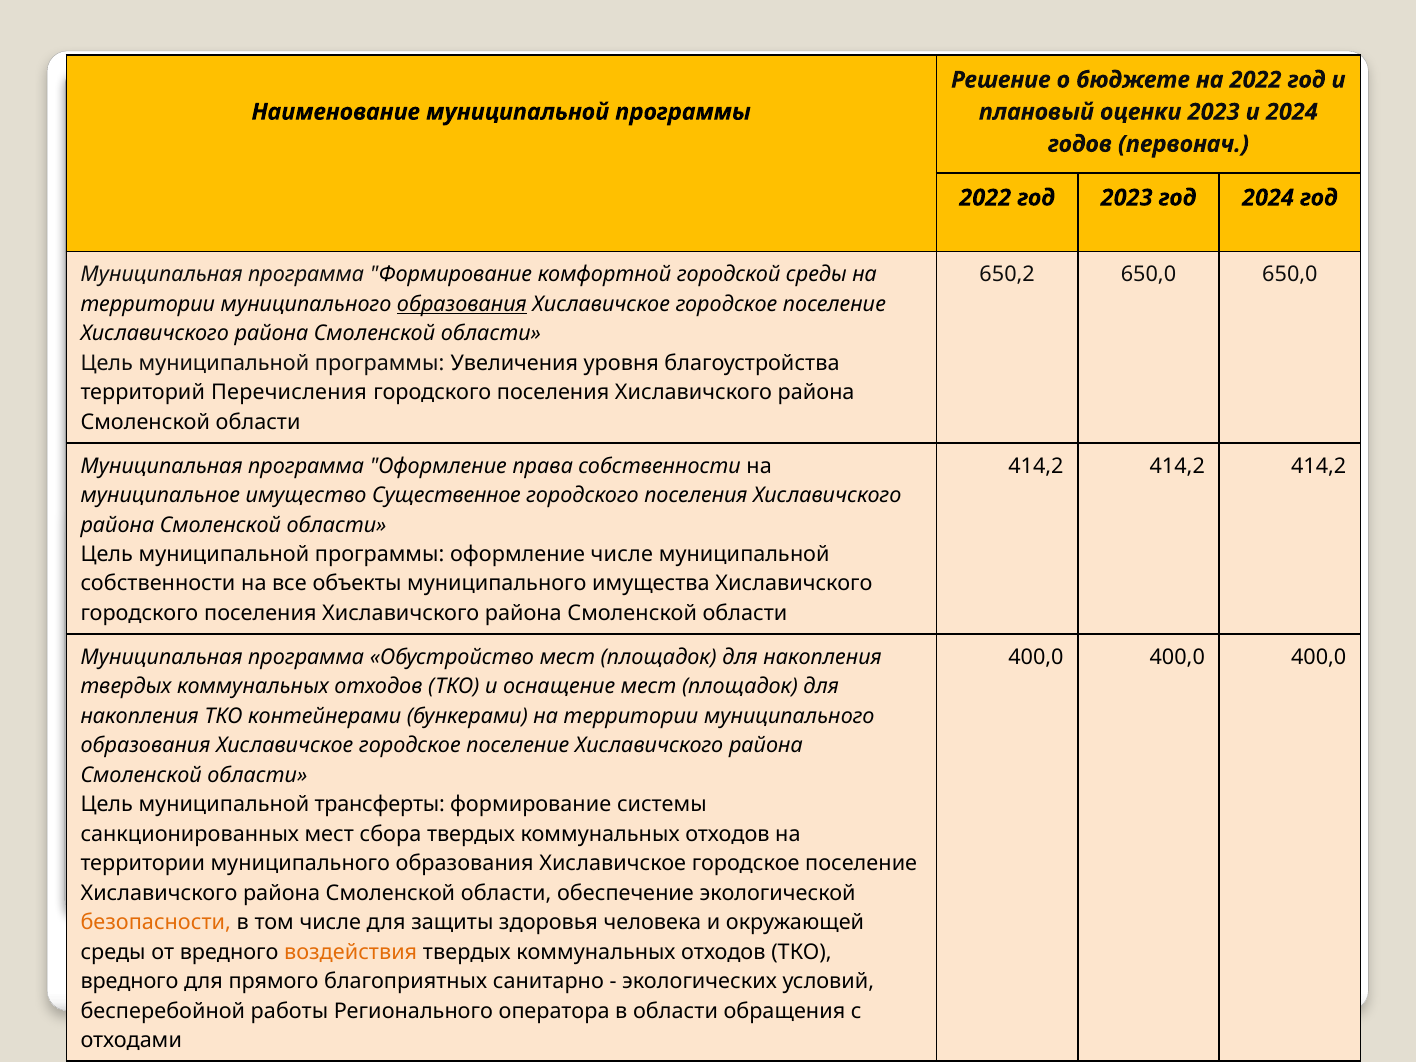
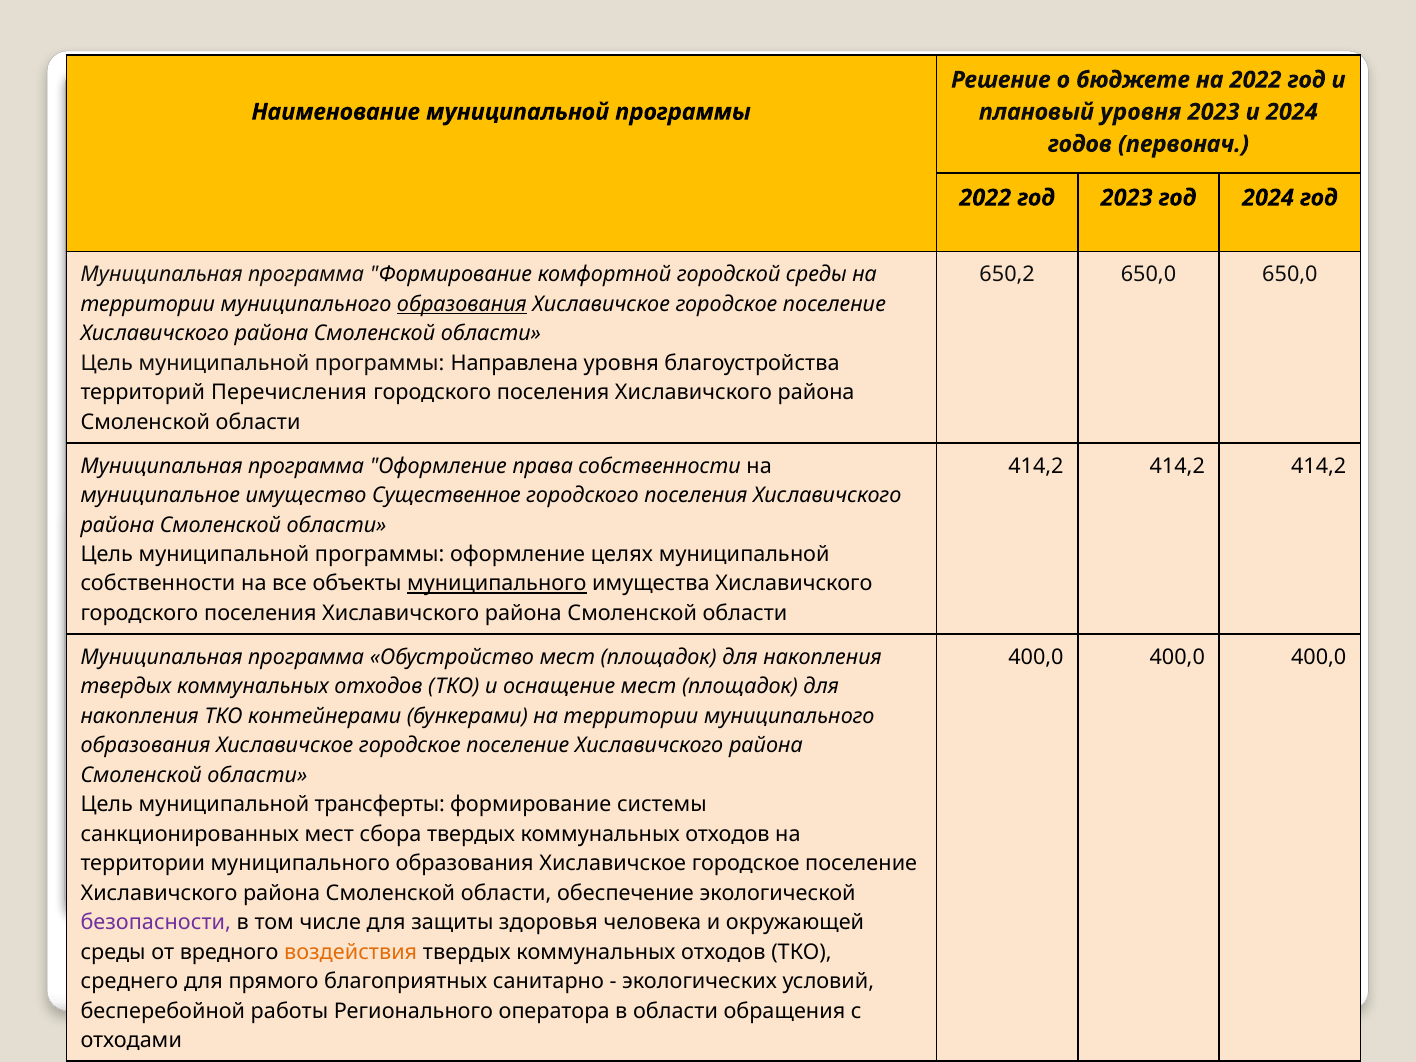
плановый оценки: оценки -> уровня
Увеличения: Увеличения -> Направлена
оформление числе: числе -> целях
муниципального at (497, 584) underline: none -> present
безопасности colour: orange -> purple
вредного at (129, 981): вредного -> среднего
